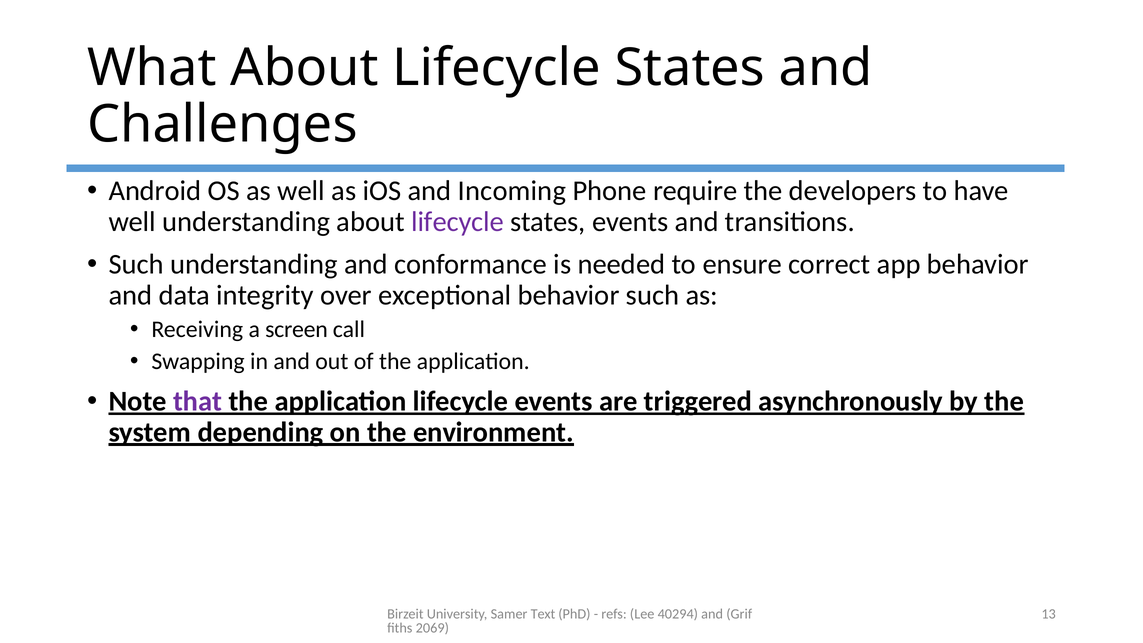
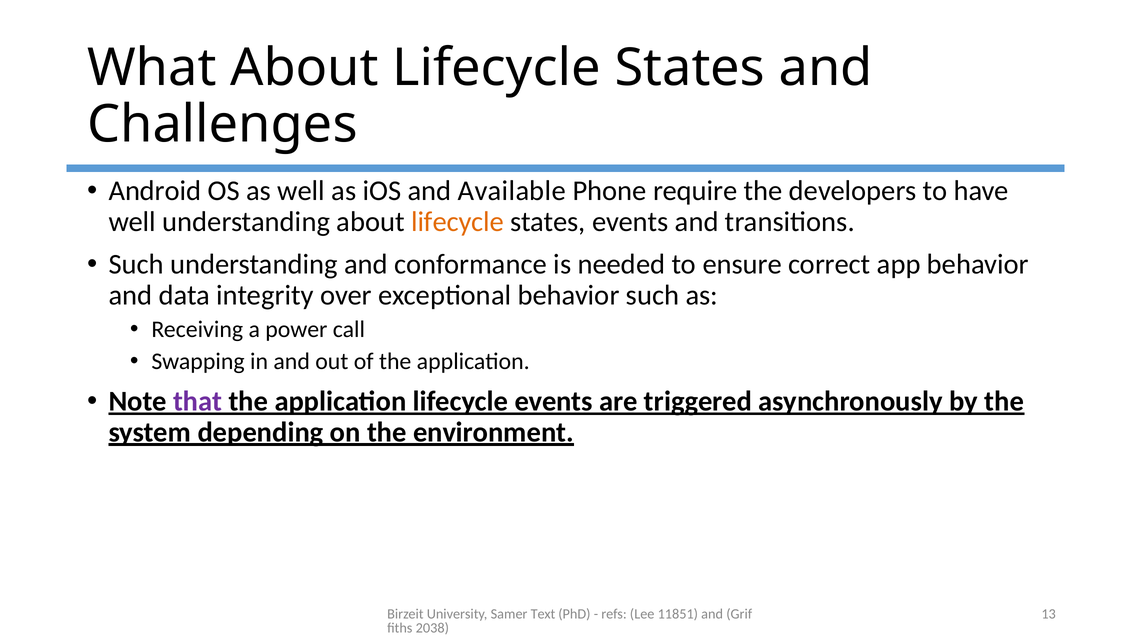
Incoming: Incoming -> Available
lifecycle at (458, 222) colour: purple -> orange
screen: screen -> power
40294: 40294 -> 11851
2069: 2069 -> 2038
